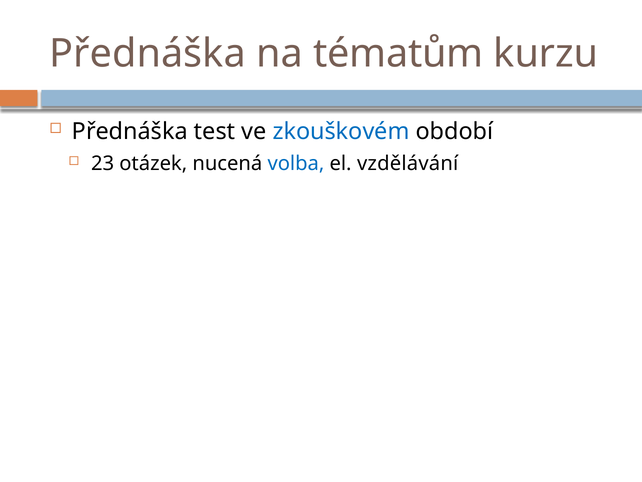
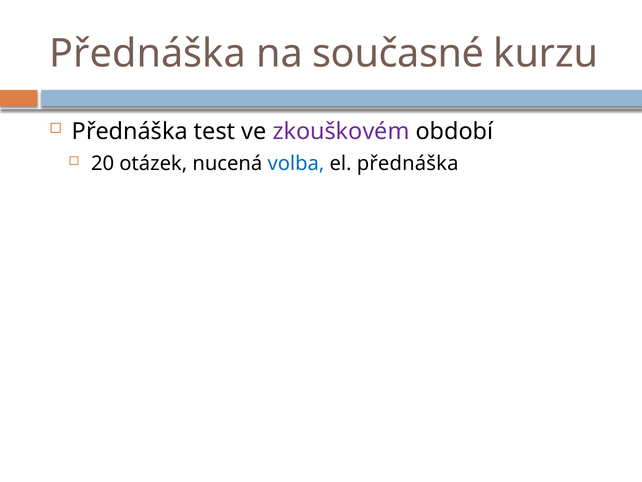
tématům: tématům -> současné
zkouškovém colour: blue -> purple
23: 23 -> 20
el vzdělávání: vzdělávání -> přednáška
